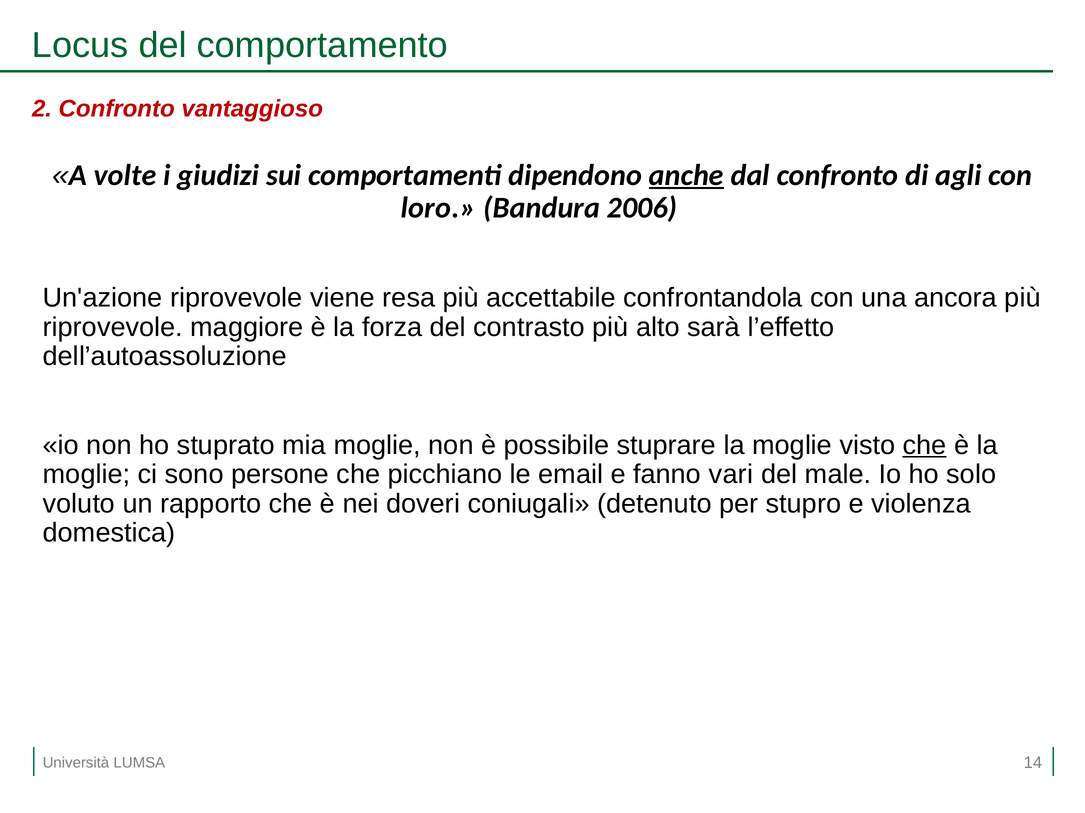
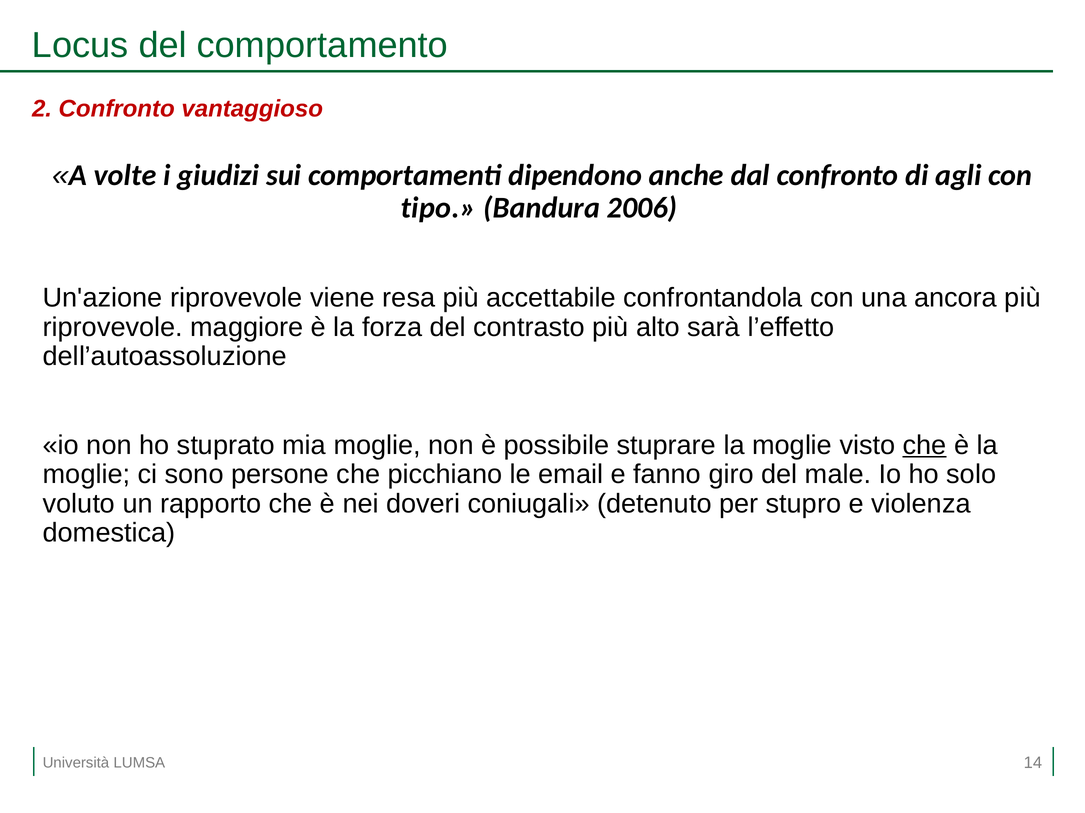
anche underline: present -> none
loro: loro -> tipo
vari: vari -> giro
